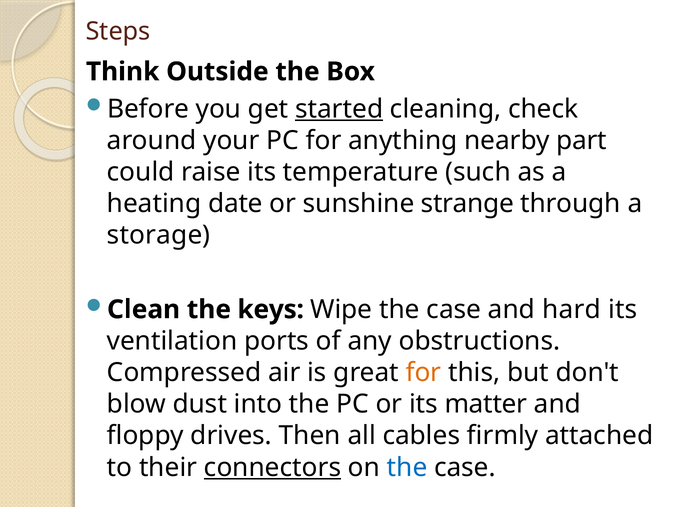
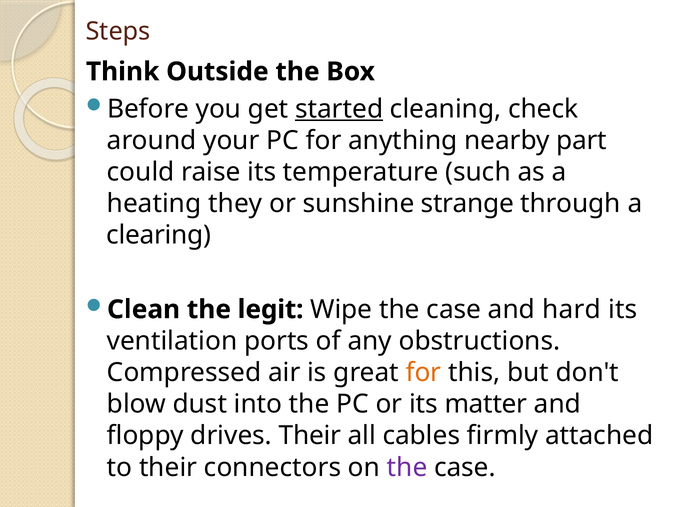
date: date -> they
storage: storage -> clearing
keys: keys -> legit
drives Then: Then -> Their
connectors underline: present -> none
the at (407, 467) colour: blue -> purple
